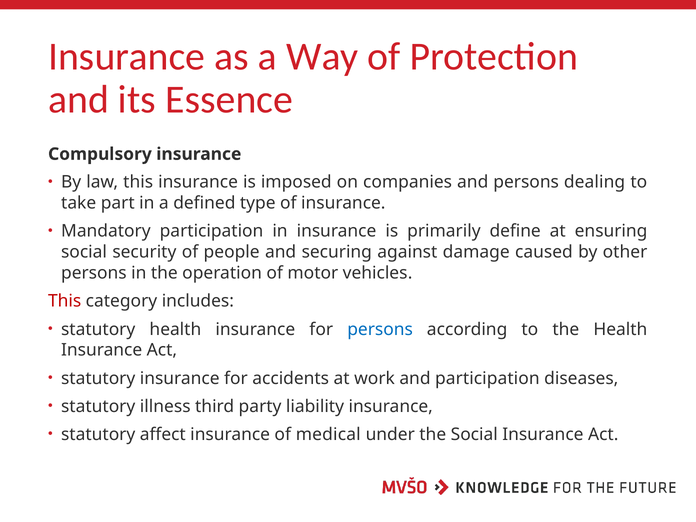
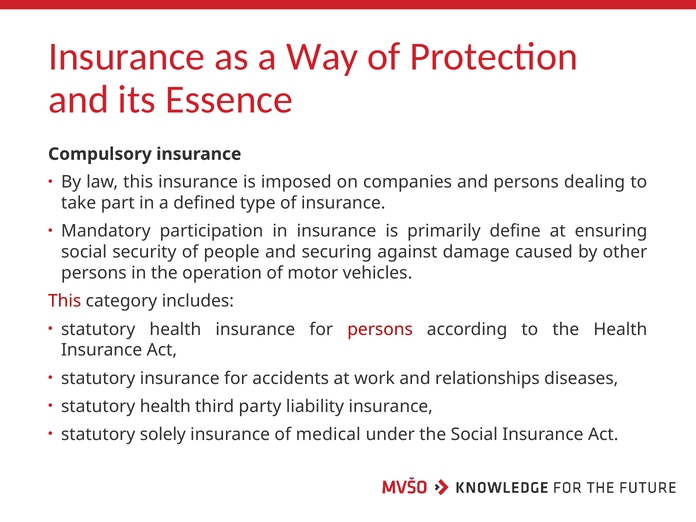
persons at (380, 329) colour: blue -> red
and participation: participation -> relationships
illness at (165, 406): illness -> health
affect: affect -> solely
